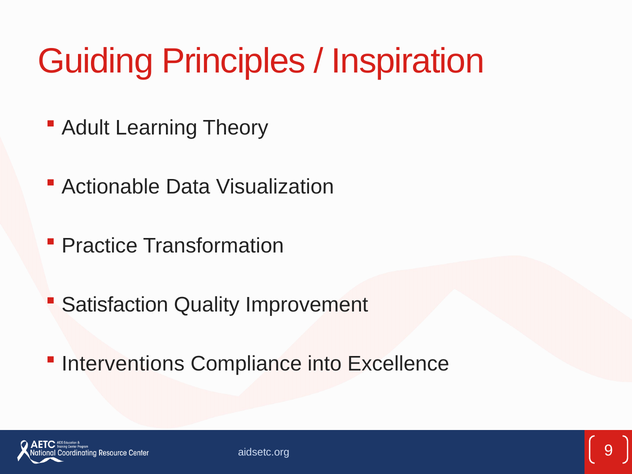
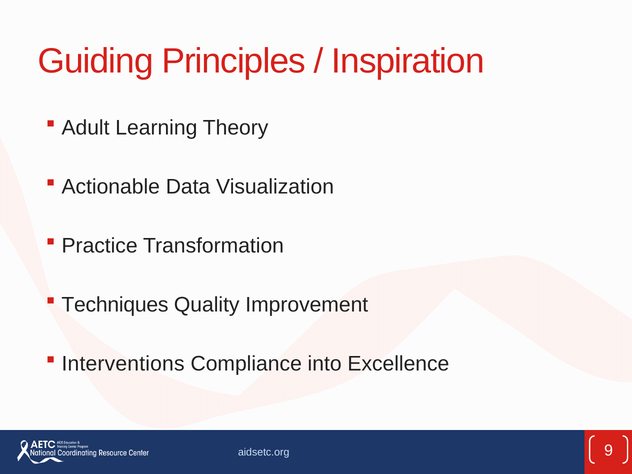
Satisfaction: Satisfaction -> Techniques
